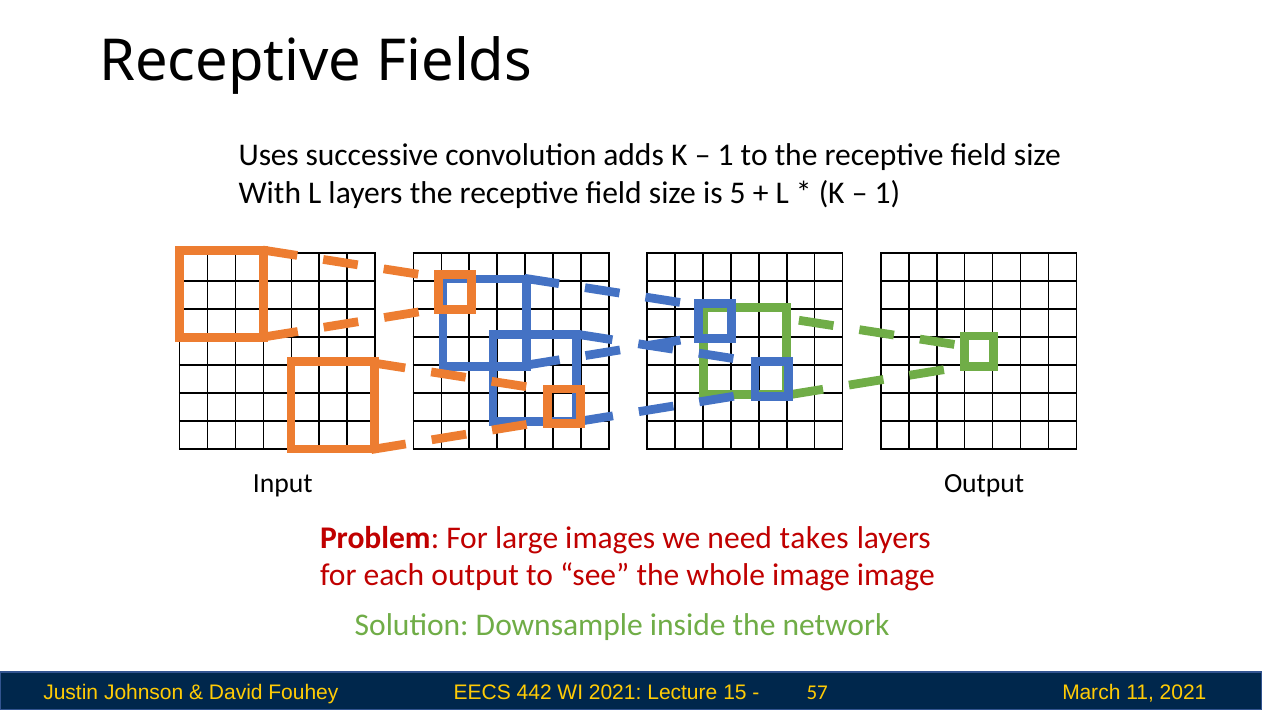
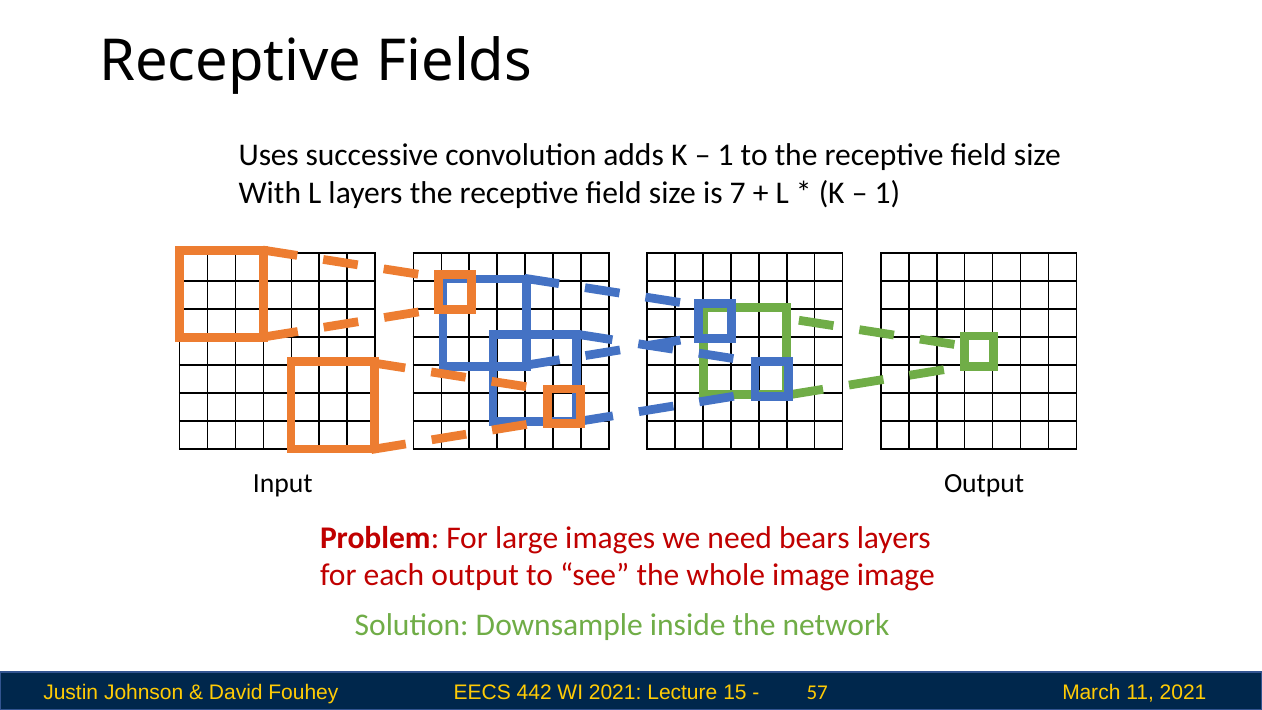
5: 5 -> 7
takes: takes -> bears
